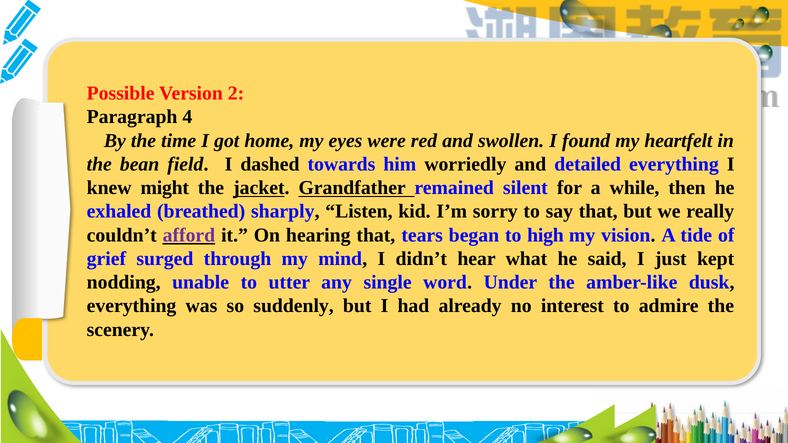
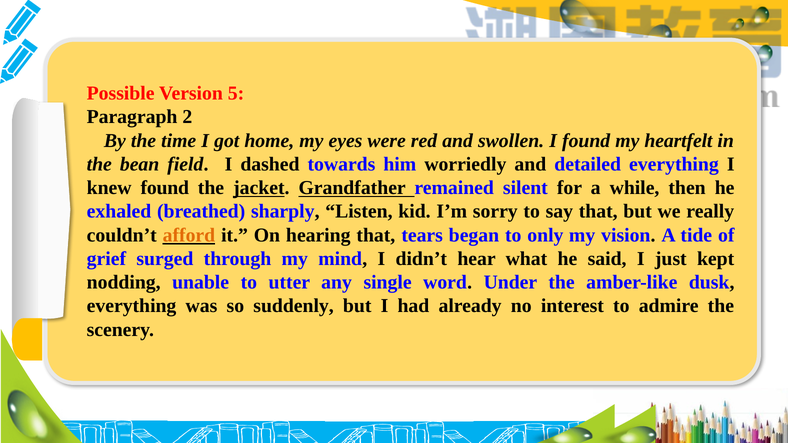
2: 2 -> 5
4: 4 -> 2
knew might: might -> found
afford colour: purple -> orange
high: high -> only
